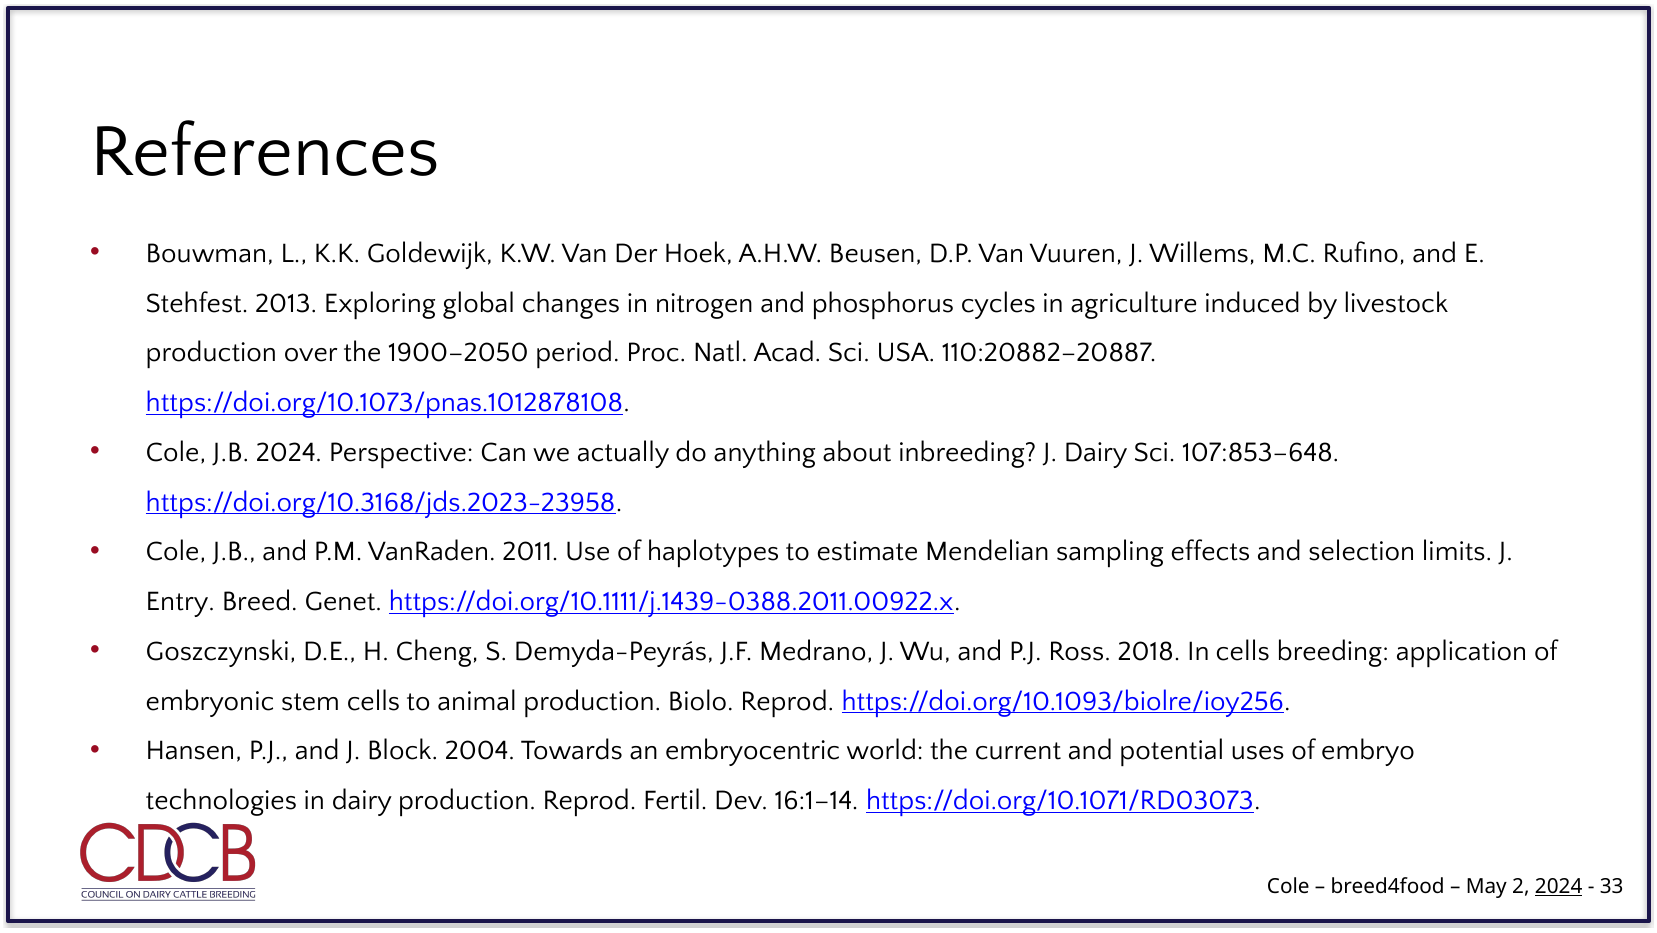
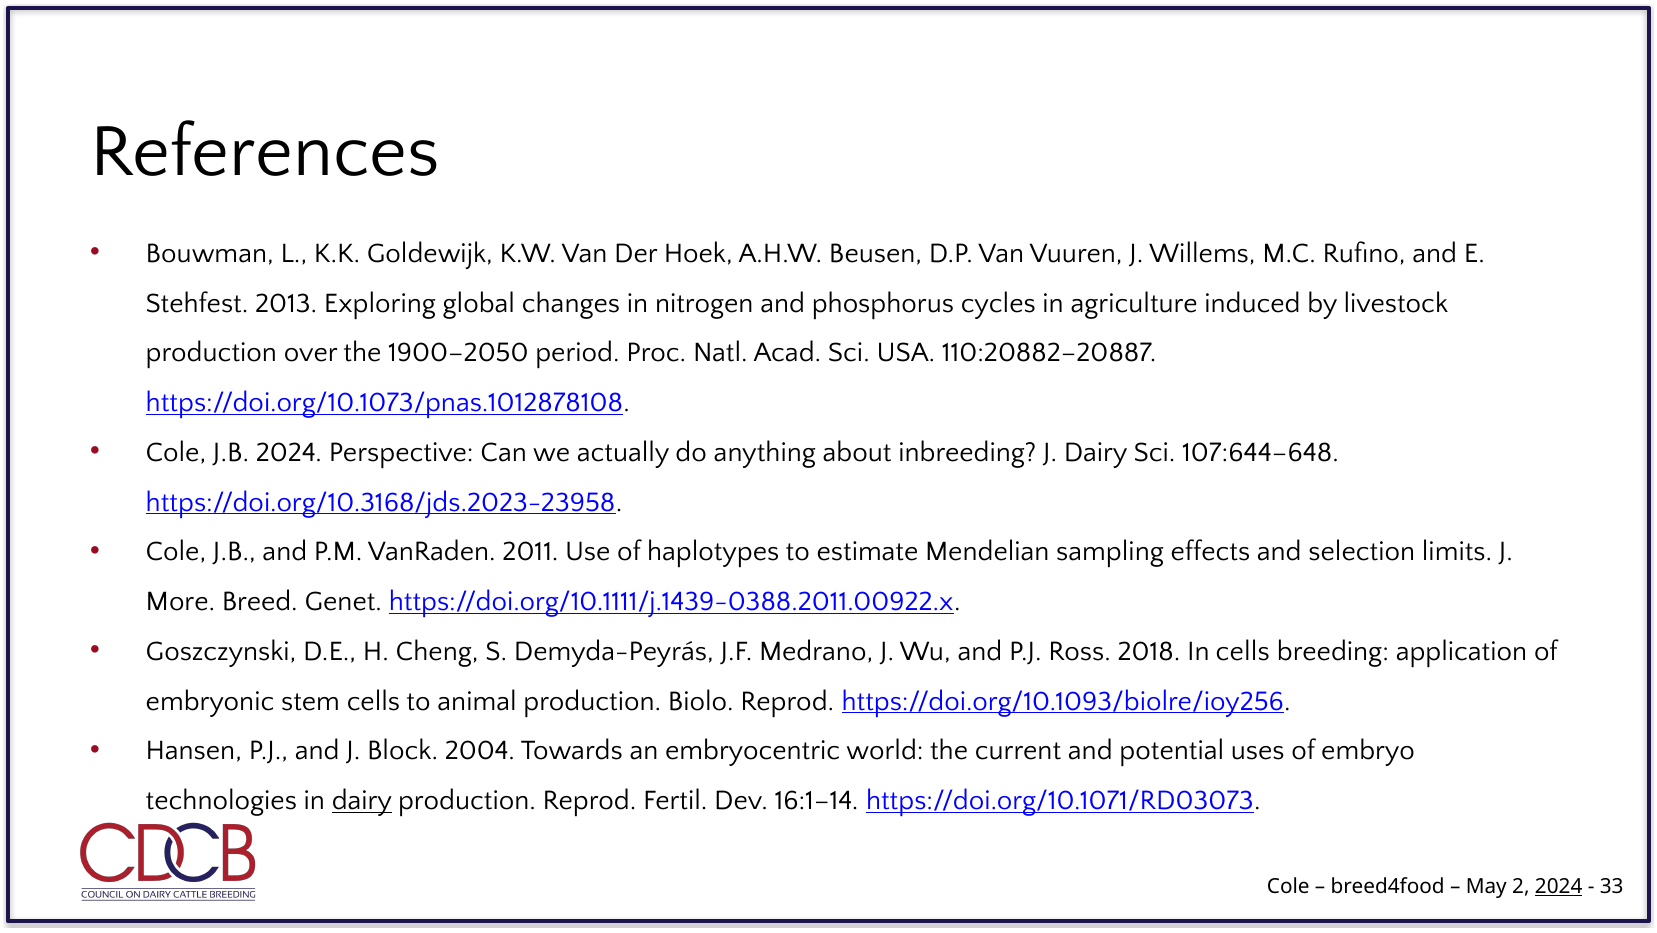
107:853–648: 107:853–648 -> 107:644–648
Entry: Entry -> More
dairy at (362, 801) underline: none -> present
